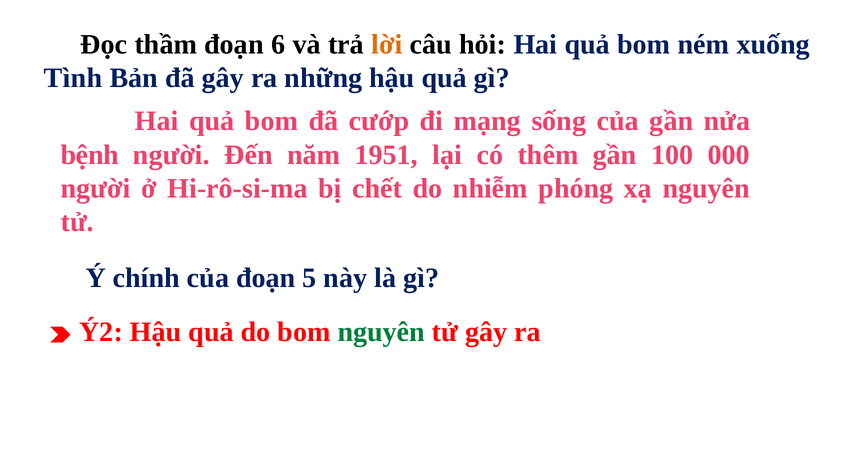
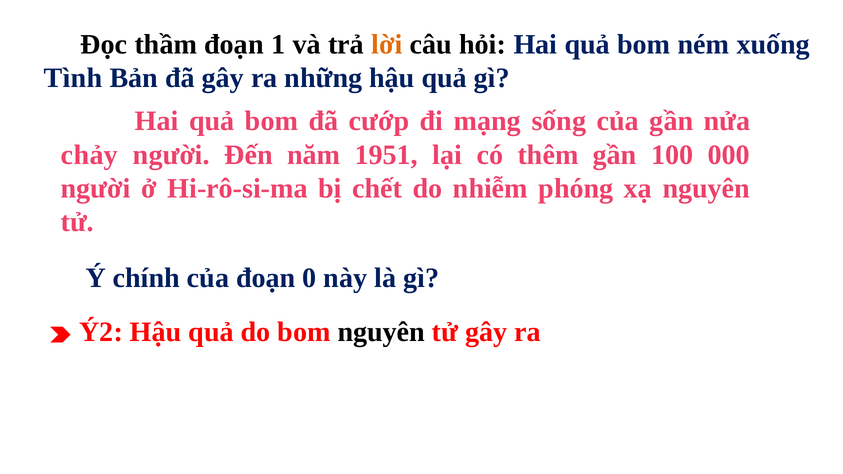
6: 6 -> 1
bệnh: bệnh -> chảy
5: 5 -> 0
nguyên at (381, 332) colour: green -> black
